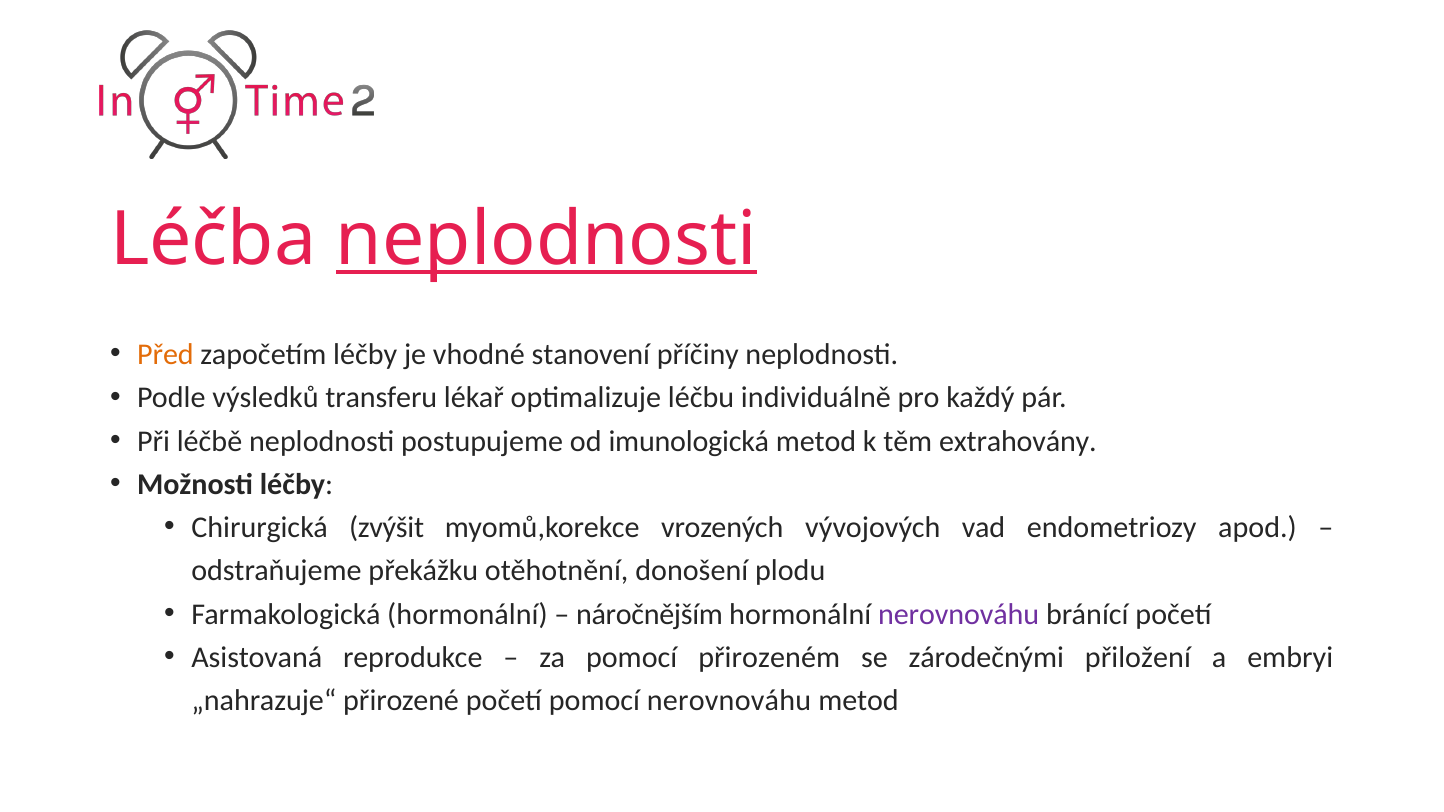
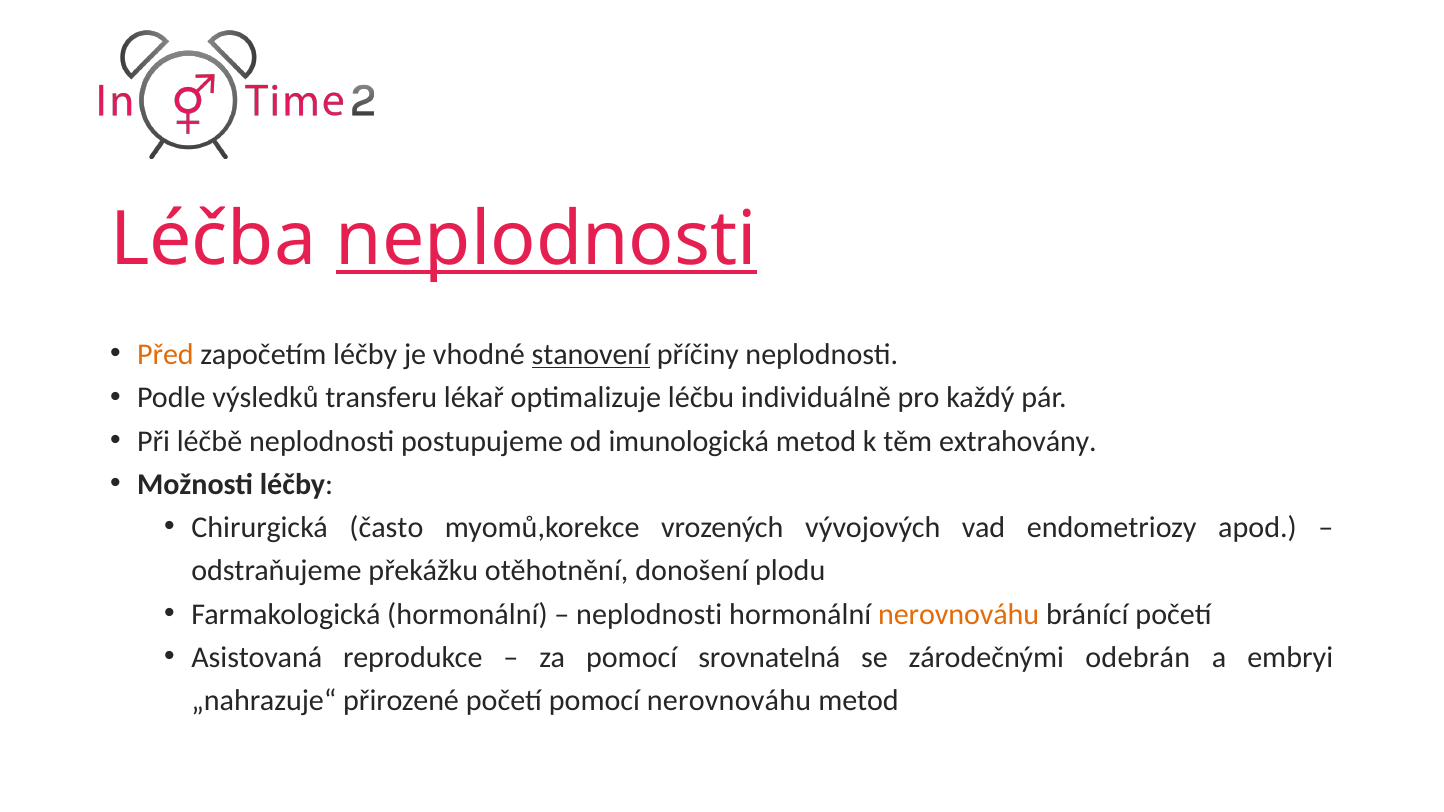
stanovení underline: none -> present
zvýšit: zvýšit -> často
náročnějším at (649, 615): náročnějším -> neplodnosti
nerovnováhu at (959, 615) colour: purple -> orange
přirozeném: přirozeném -> srovnatelná
přiložení: přiložení -> odebrán
